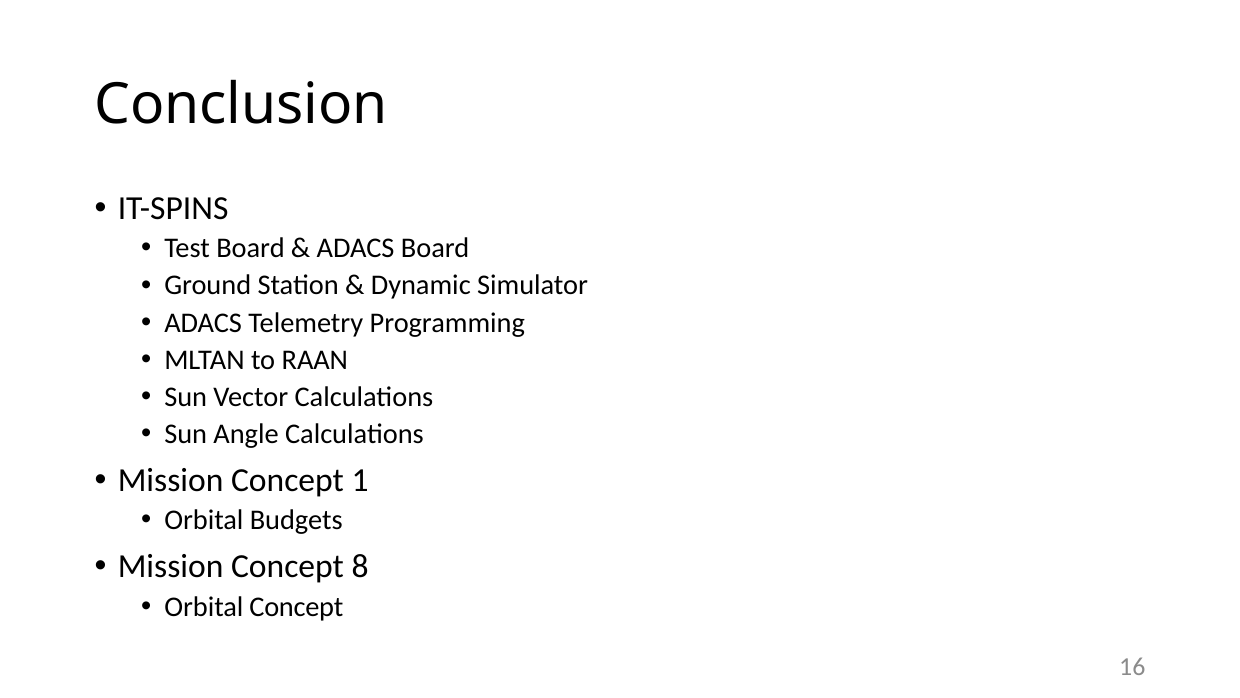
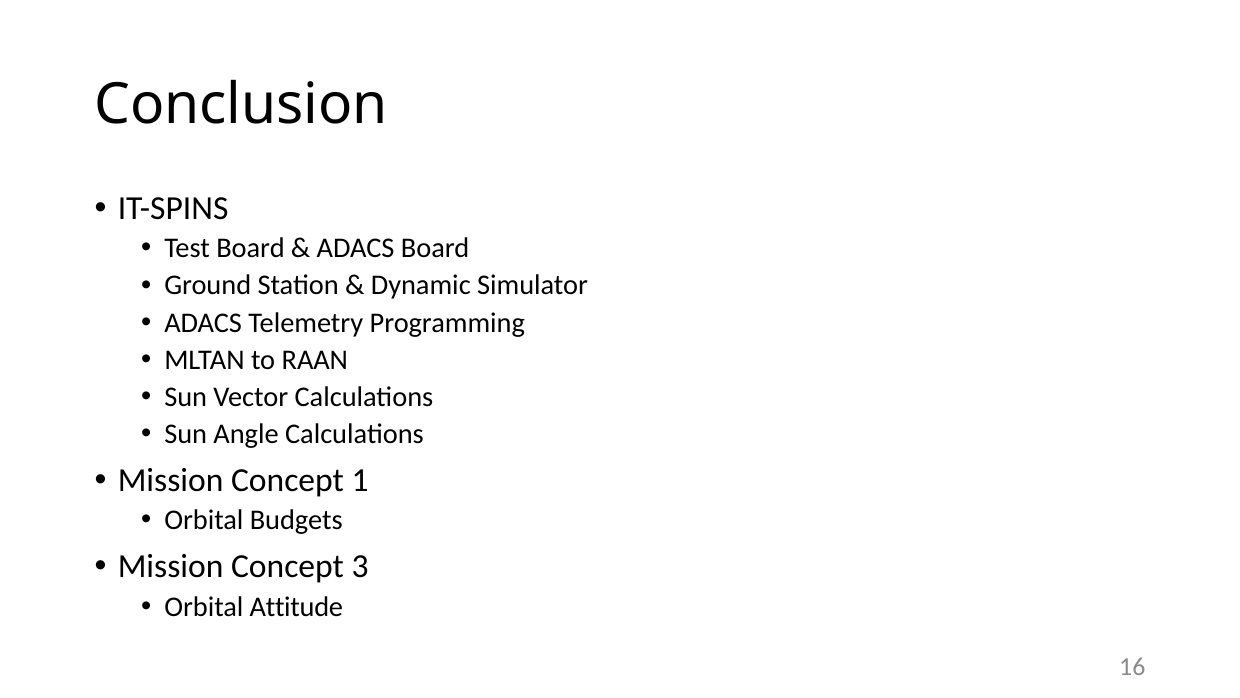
8: 8 -> 3
Orbital Concept: Concept -> Attitude
